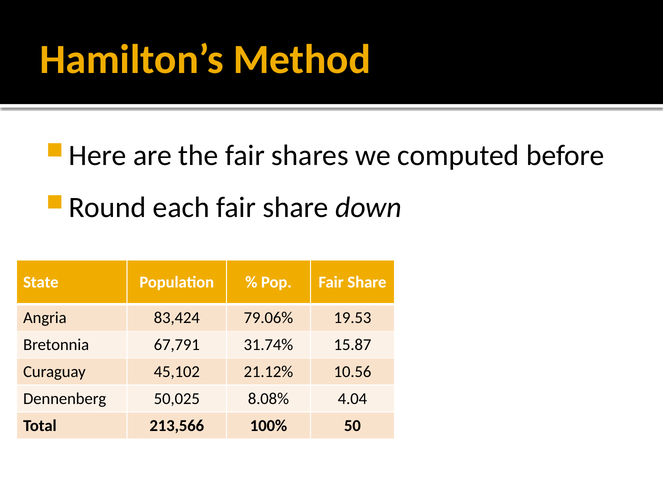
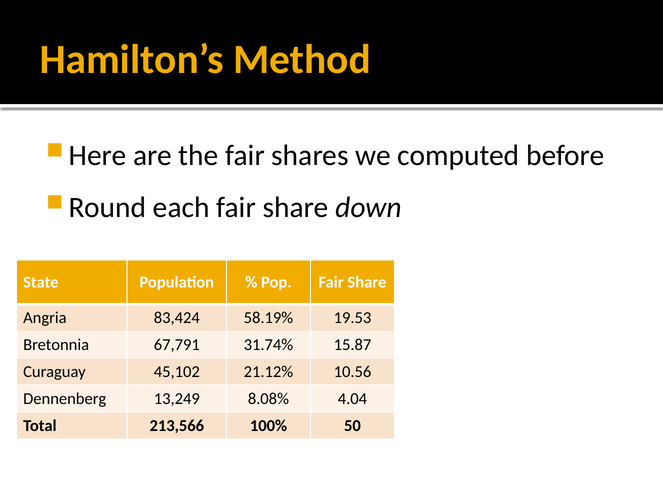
79.06%: 79.06% -> 58.19%
50,025: 50,025 -> 13,249
